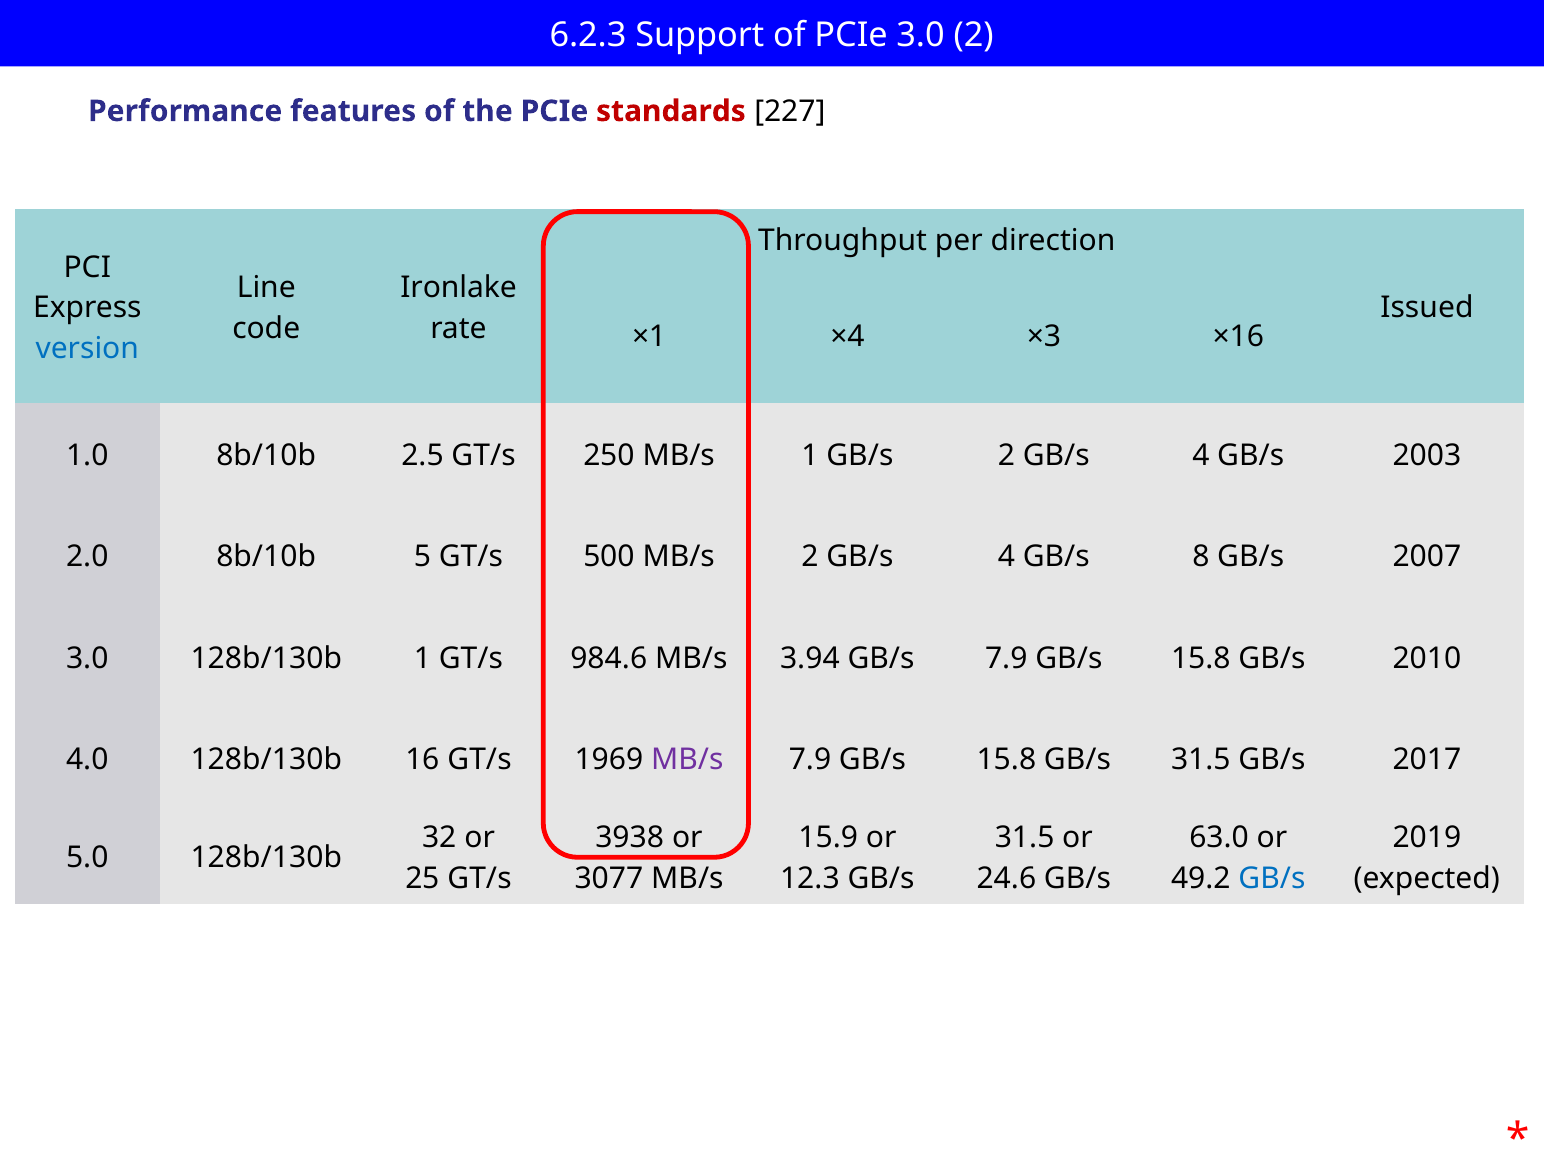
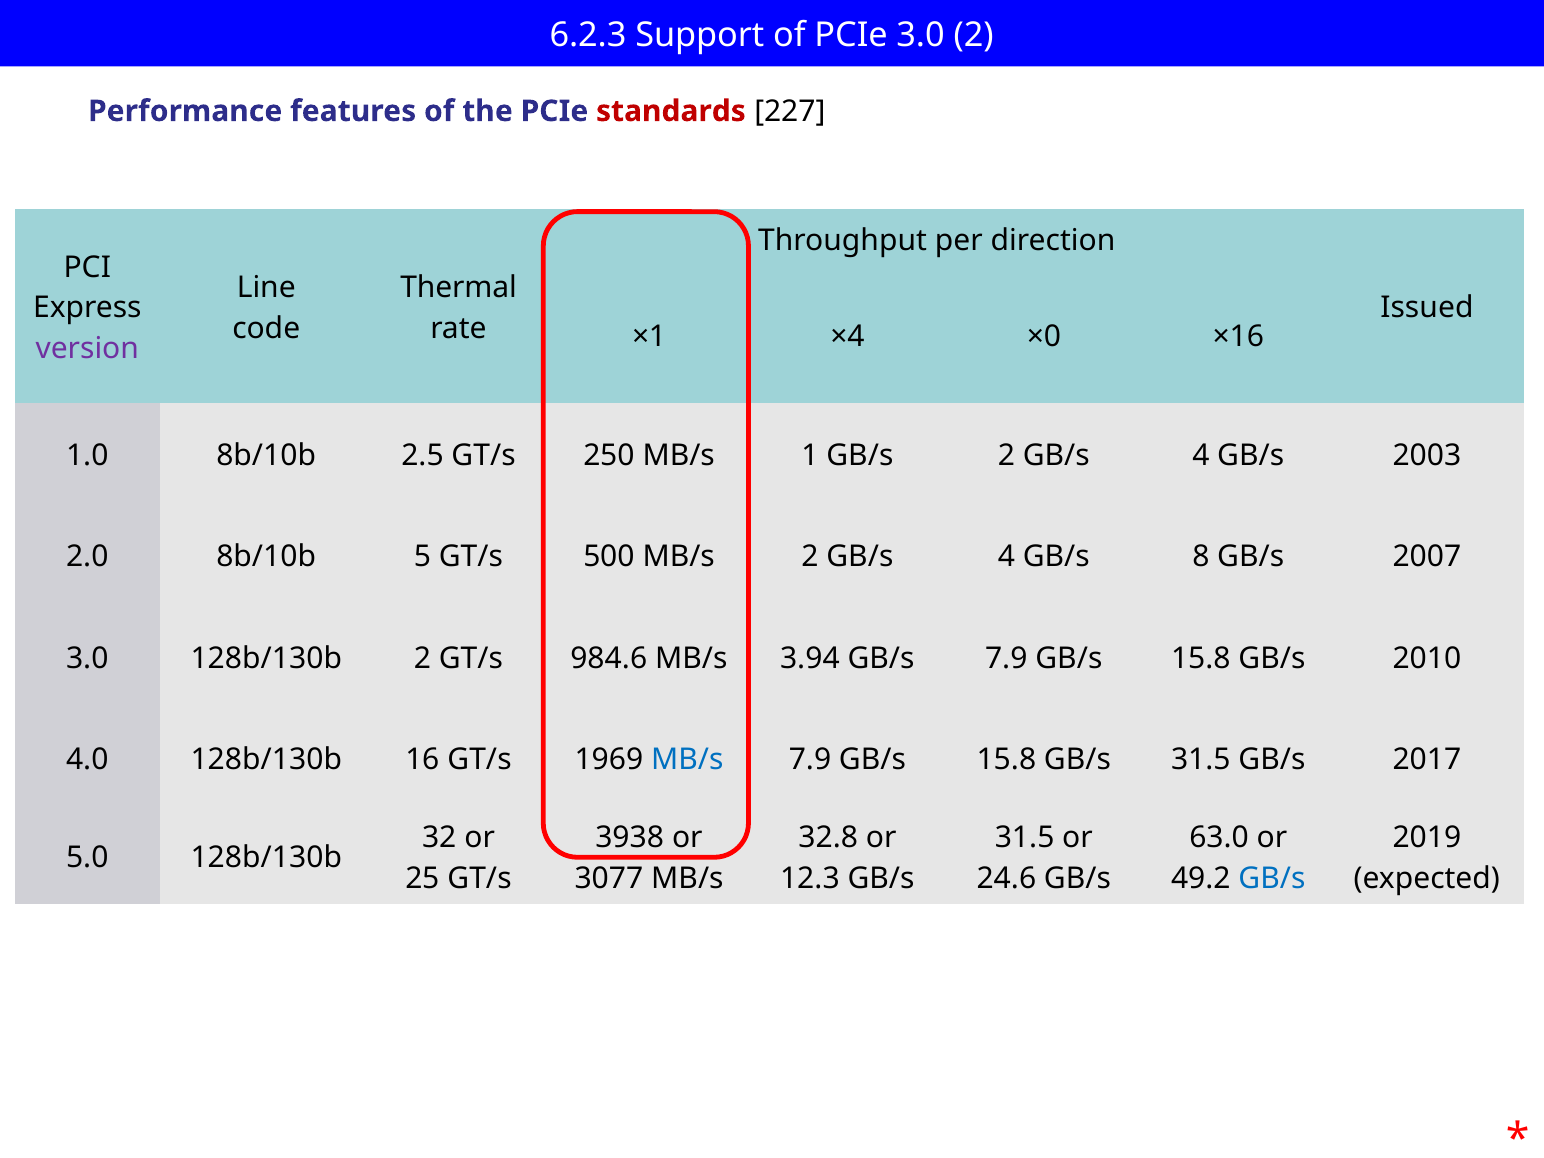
Ironlake: Ironlake -> Thermal
×3: ×3 -> ×0
version colour: blue -> purple
128b/130b 1: 1 -> 2
MB/s at (687, 760) colour: purple -> blue
15.9: 15.9 -> 32.8
